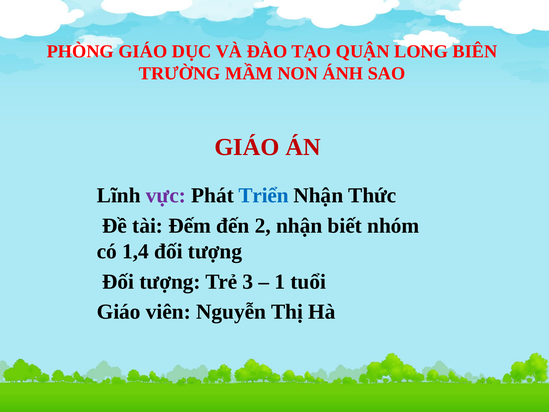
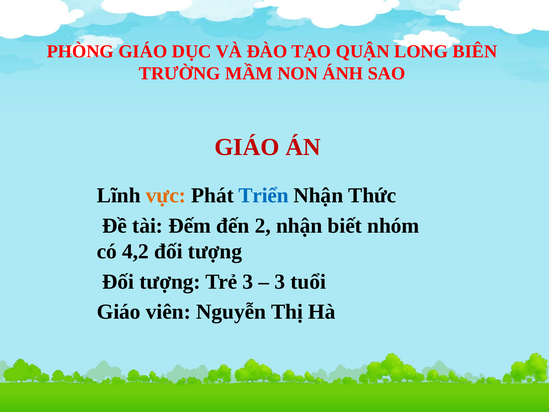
vực colour: purple -> orange
1,4: 1,4 -> 4,2
1 at (280, 282): 1 -> 3
